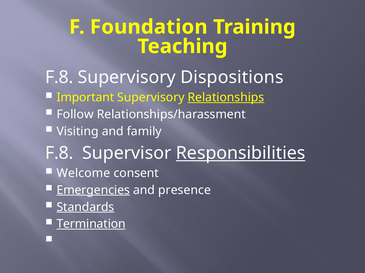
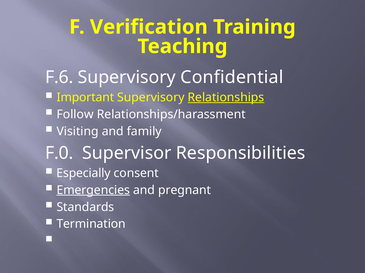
Foundation: Foundation -> Verification
F.8 at (59, 78): F.8 -> F.6
Dispositions: Dispositions -> Confidential
F.8 at (59, 154): F.8 -> F.0
Responsibilities underline: present -> none
Welcome: Welcome -> Especially
presence: presence -> pregnant
Standards underline: present -> none
Termination underline: present -> none
